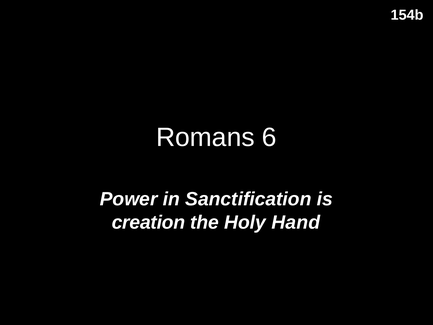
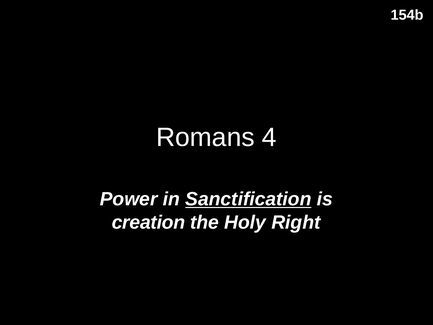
6: 6 -> 4
Sanctification underline: none -> present
Hand: Hand -> Right
